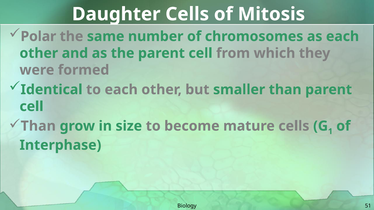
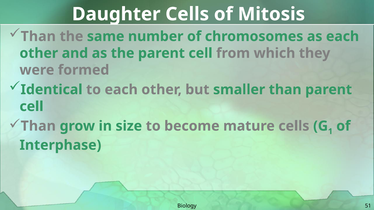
Polar at (38, 36): Polar -> Than
